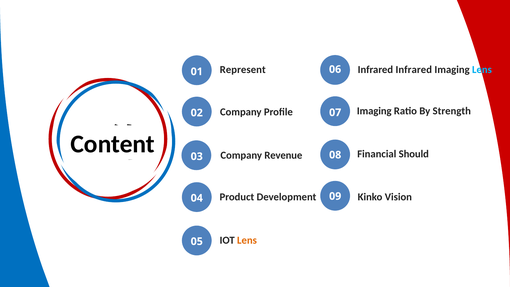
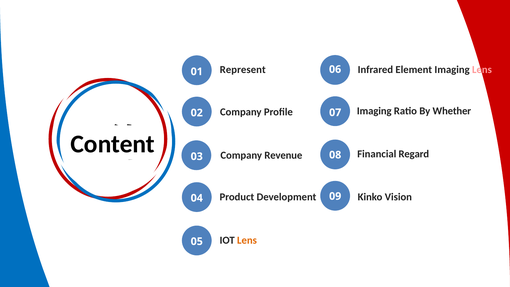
Infrared Infrared: Infrared -> Element
Lens at (482, 70) colour: light blue -> pink
Strength: Strength -> Whether
Should: Should -> Regard
